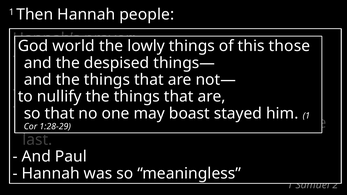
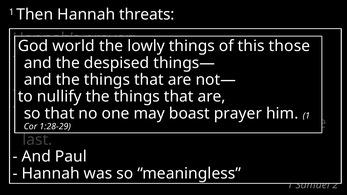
people: people -> threats
stayed at (238, 114): stayed -> prayer
